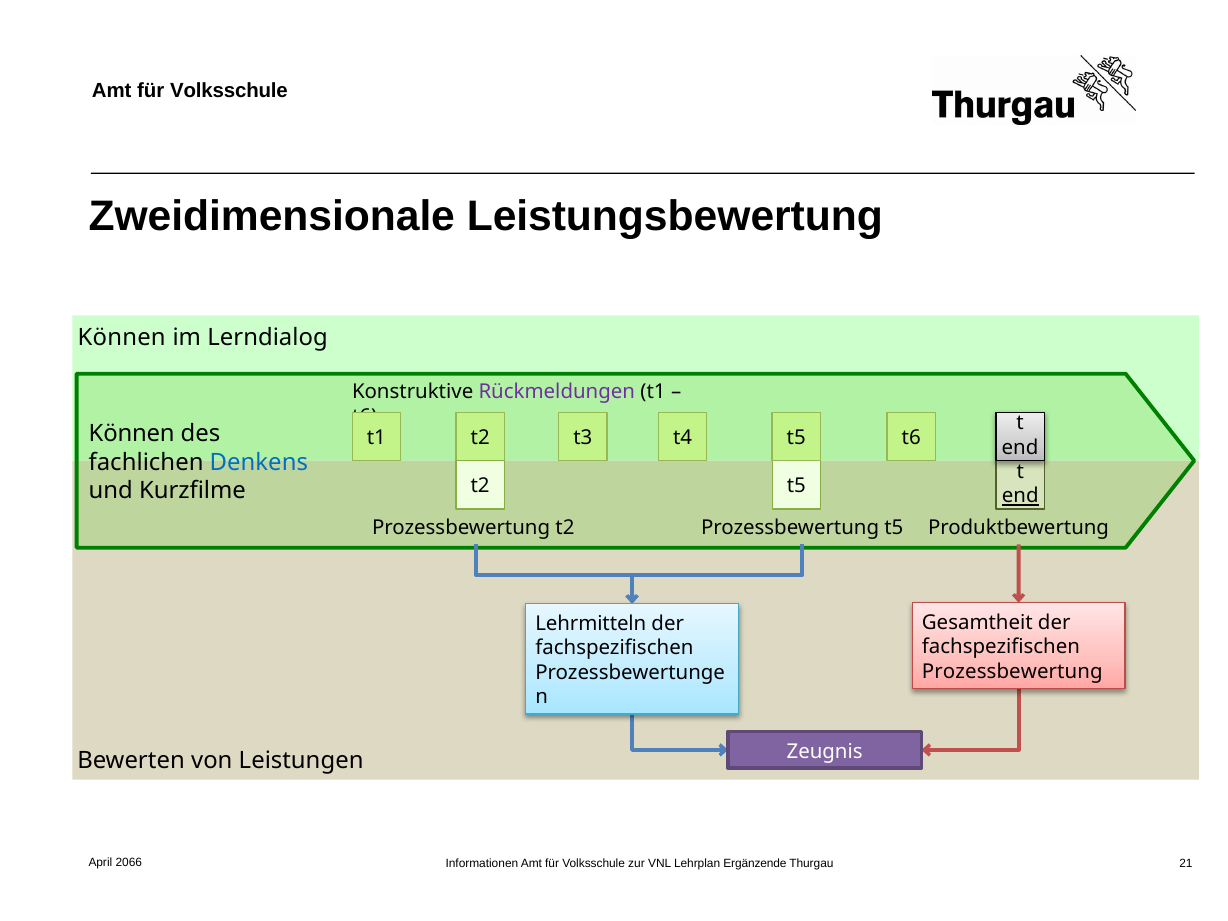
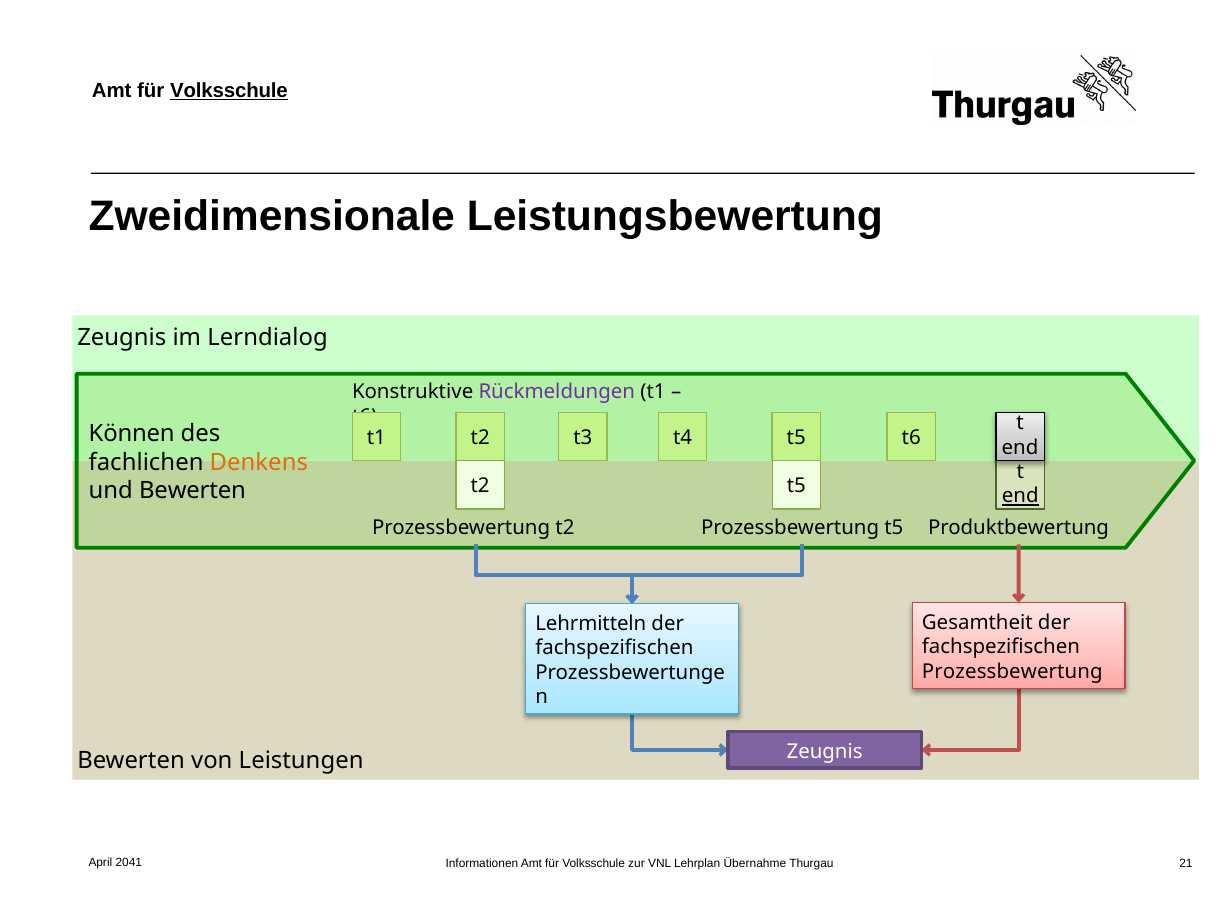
Volksschule at (229, 91) underline: none -> present
Können at (122, 338): Können -> Zeugnis
Denkens colour: blue -> orange
und Kurzfilme: Kurzfilme -> Bewerten
2066: 2066 -> 2041
Ergänzende: Ergänzende -> Übernahme
